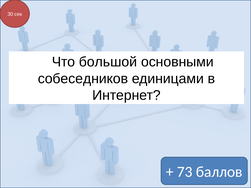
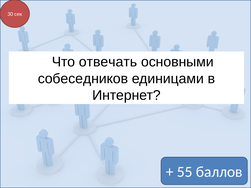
большой: большой -> отвечать
73: 73 -> 55
